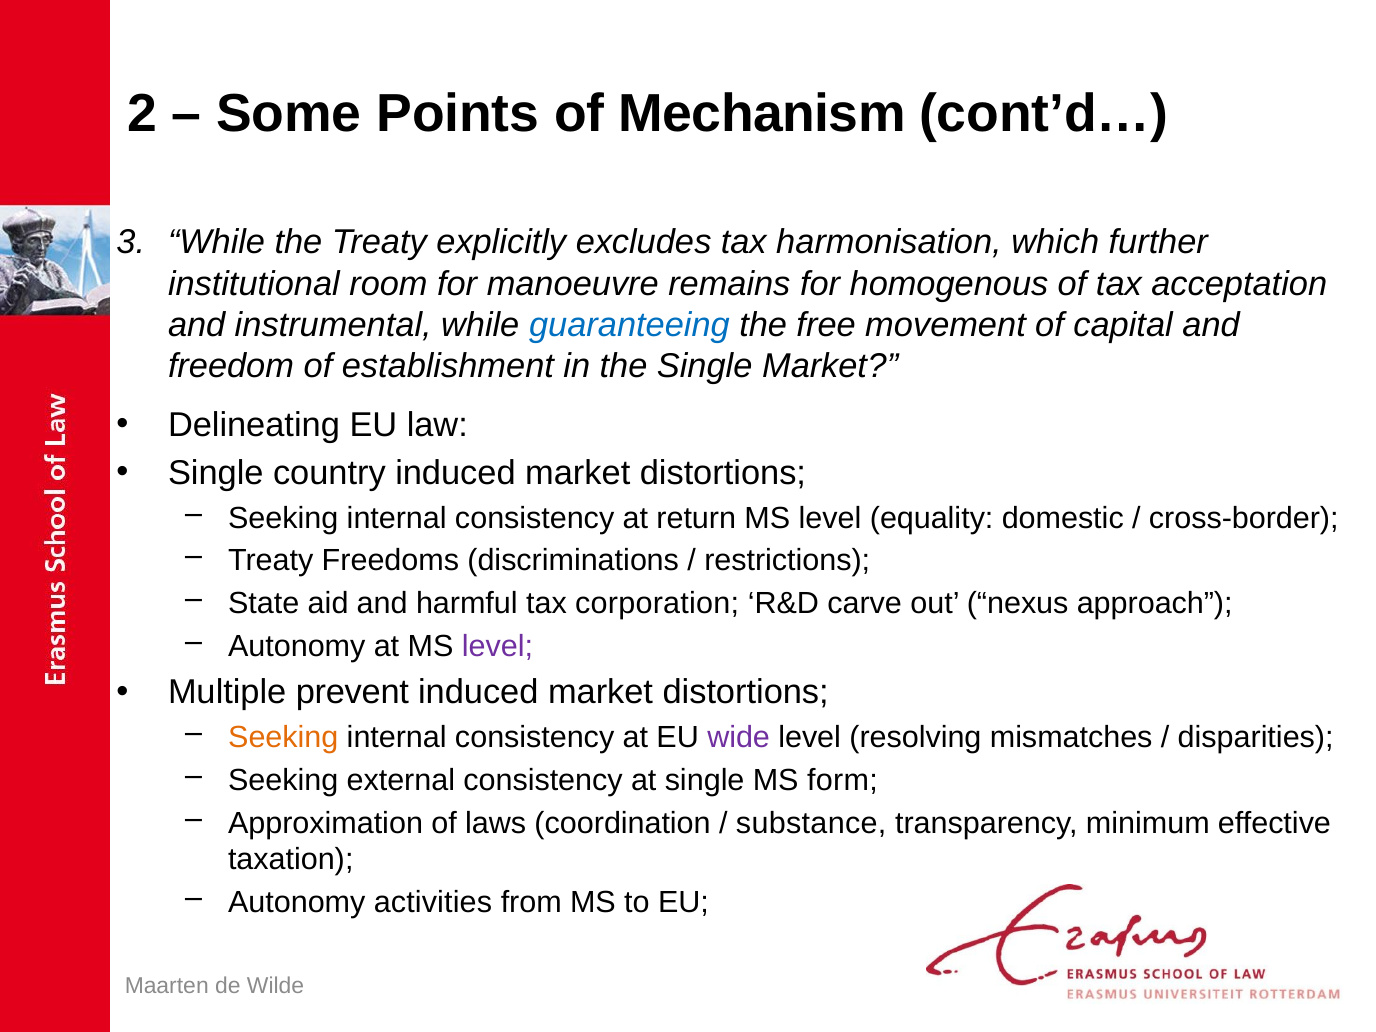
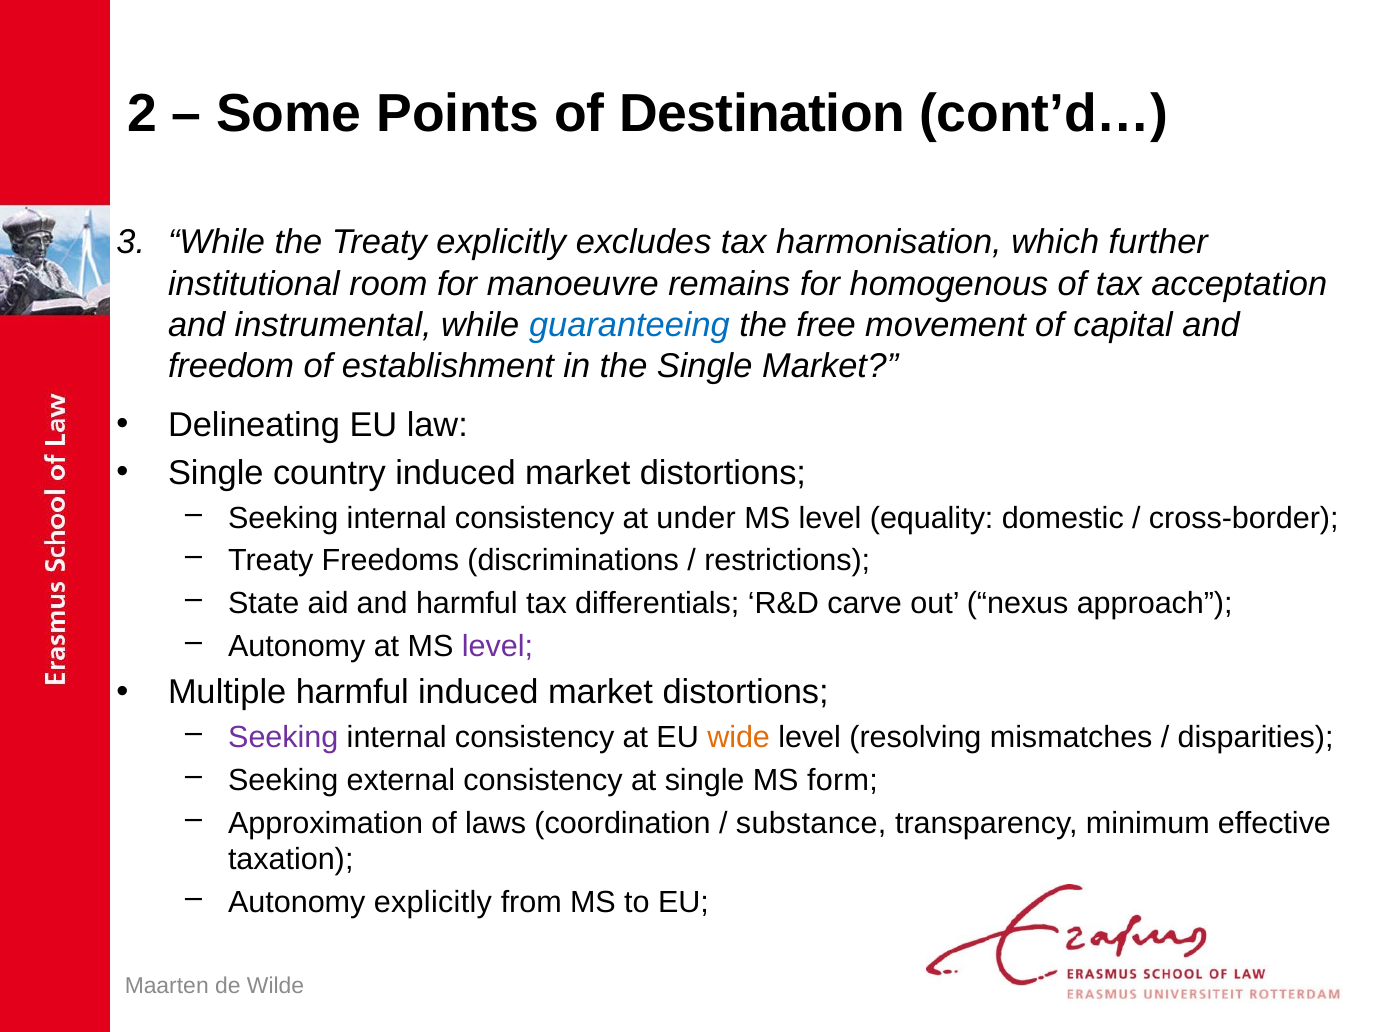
Mechanism: Mechanism -> Destination
return: return -> under
corporation: corporation -> differentials
Multiple prevent: prevent -> harmful
Seeking at (283, 737) colour: orange -> purple
wide colour: purple -> orange
Autonomy activities: activities -> explicitly
